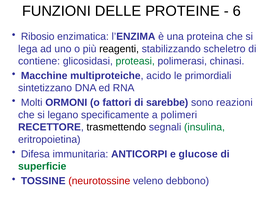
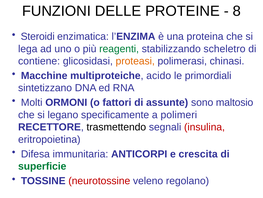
6: 6 -> 8
Ribosio: Ribosio -> Steroidi
reagenti colour: black -> green
proteasi colour: green -> orange
sarebbe: sarebbe -> assunte
reazioni: reazioni -> maltosio
insulina colour: green -> red
glucose: glucose -> crescita
debbono: debbono -> regolano
